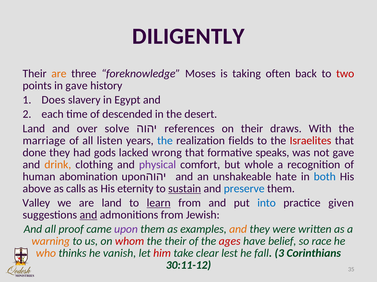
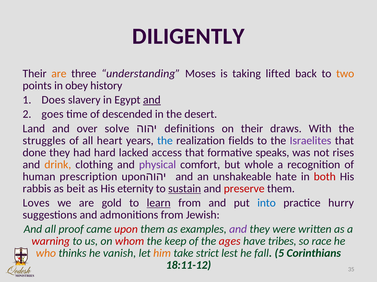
foreknowledge: foreknowledge -> understanding
often: often -> lifted
two colour: red -> orange
in gave: gave -> obey
and at (152, 100) underline: none -> present
each: each -> goes
references: references -> definitions
marriage: marriage -> struggles
listen: listen -> heart
Israelites colour: red -> purple
gods: gods -> hard
wrong: wrong -> access
not gave: gave -> rises
abomination: abomination -> prescription
both colour: blue -> red
above: above -> rabbis
calls: calls -> beit
preserve colour: blue -> red
Valley: Valley -> Loves
are land: land -> gold
given: given -> hurry
and at (88, 215) underline: present -> none
upon colour: purple -> red
and at (238, 230) colour: orange -> purple
warning colour: orange -> red
the their: their -> keep
belief: belief -> tribes
him colour: red -> orange
clear: clear -> strict
3: 3 -> 5
30:11-12: 30:11-12 -> 18:11-12
